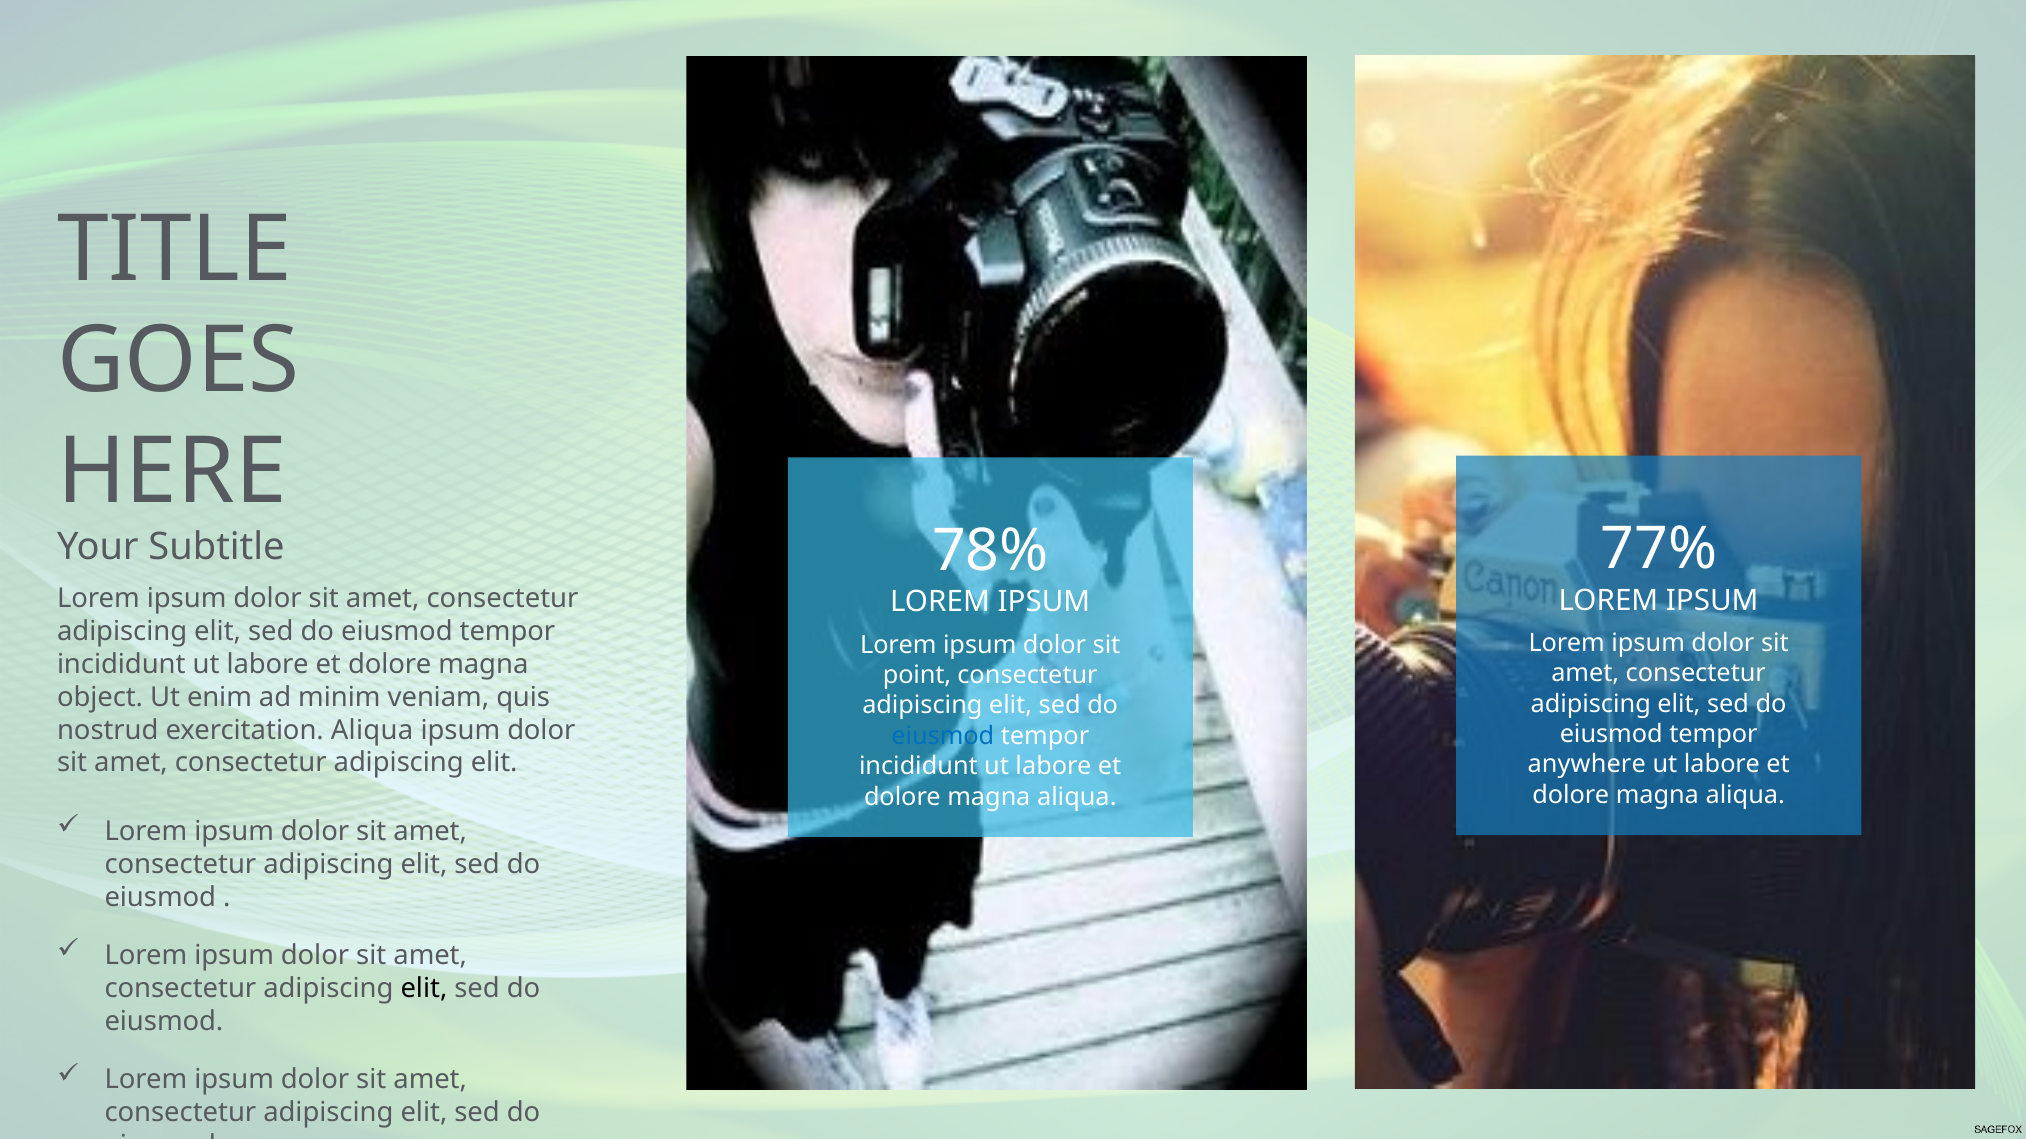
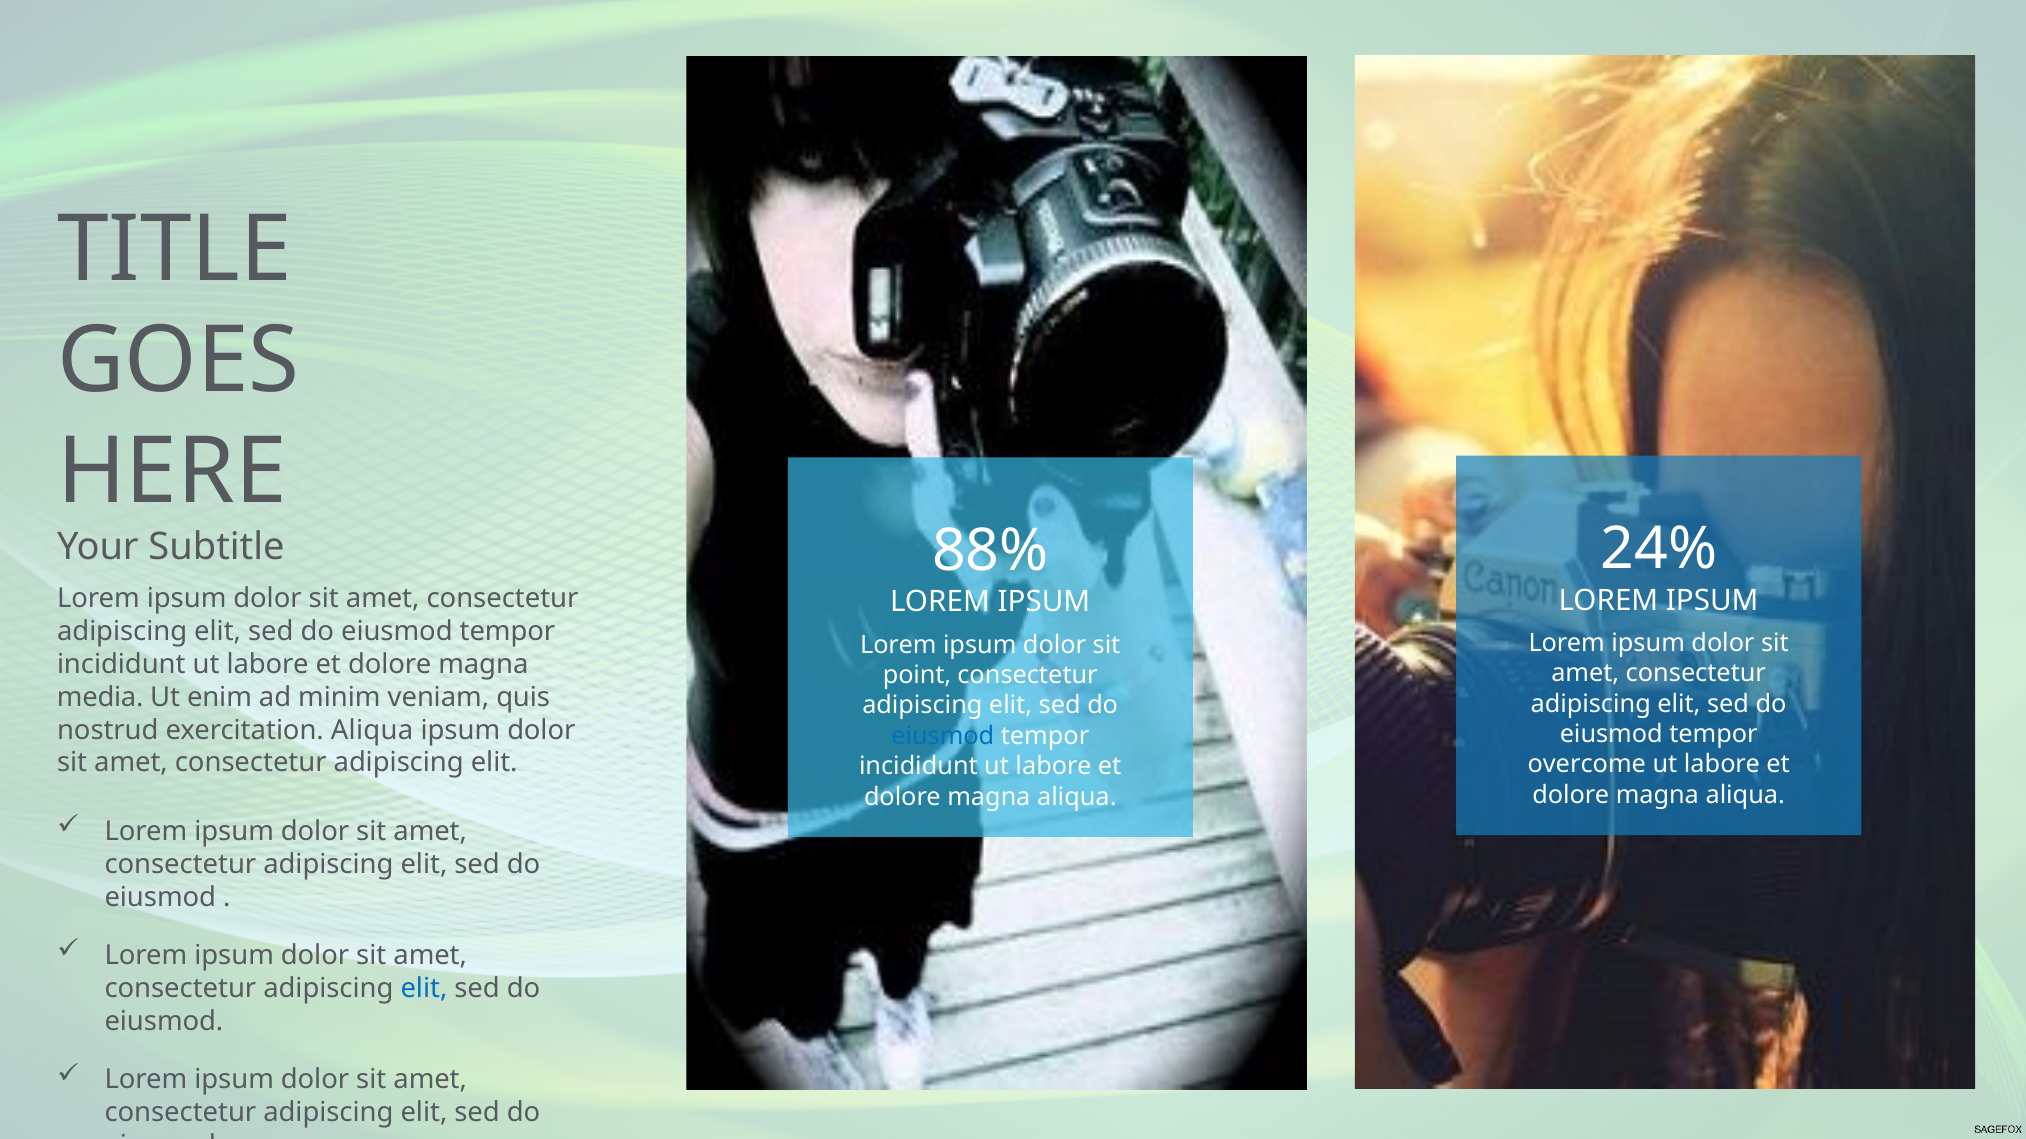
77%: 77% -> 24%
78%: 78% -> 88%
object: object -> media
anywhere: anywhere -> overcome
elit at (424, 989) colour: black -> blue
